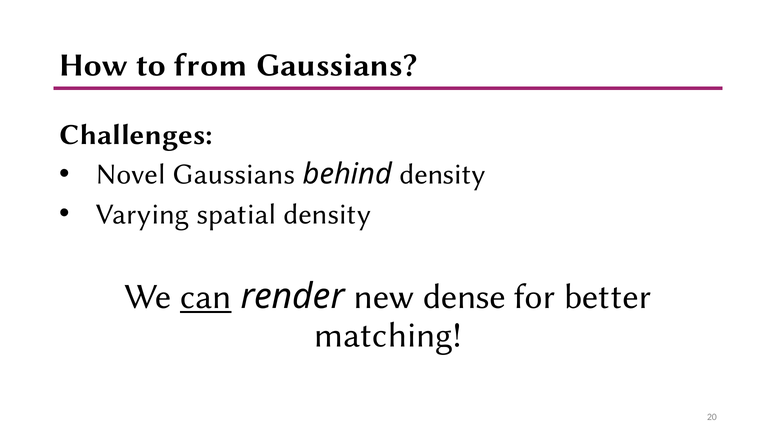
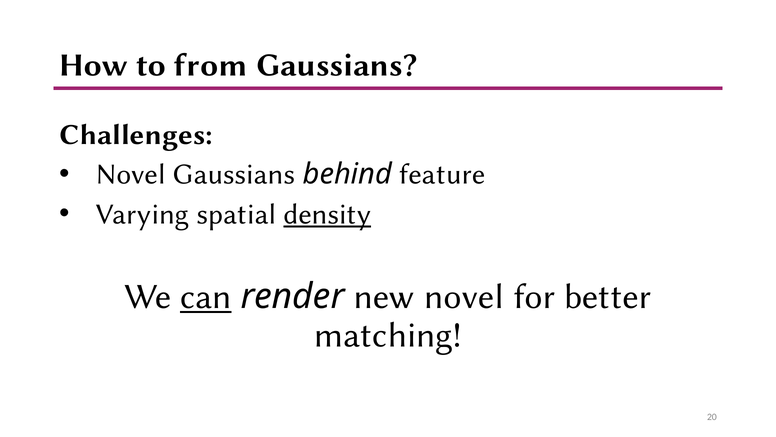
behind density: density -> feature
density at (327, 214) underline: none -> present
new dense: dense -> novel
